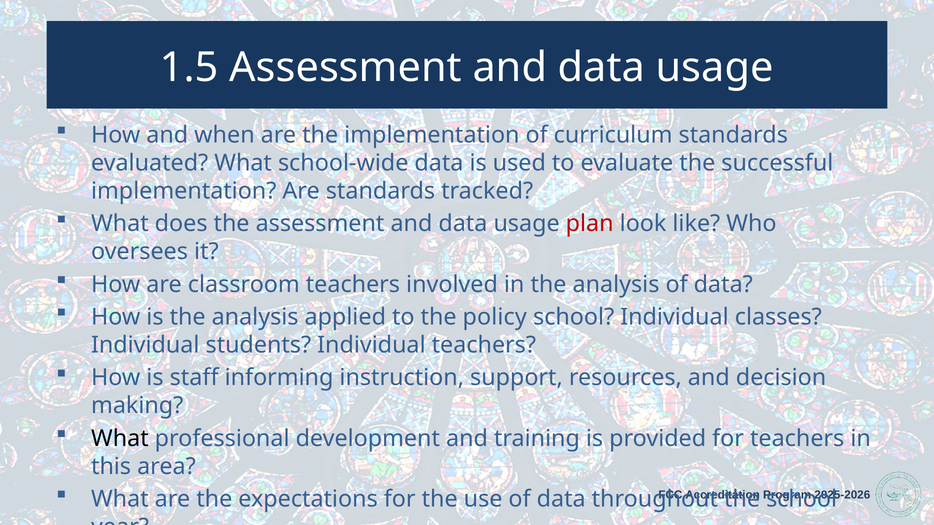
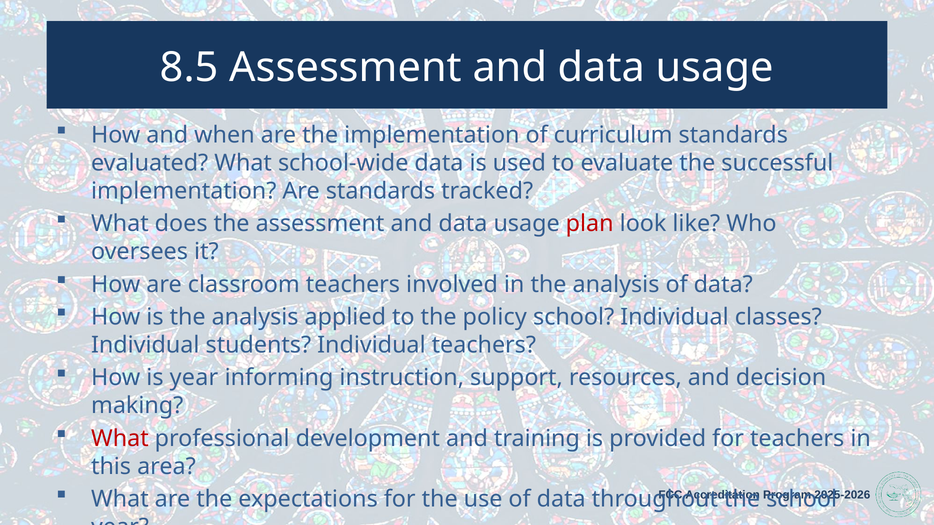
1.5: 1.5 -> 8.5
is staff: staff -> year
What at (120, 439) colour: black -> red
